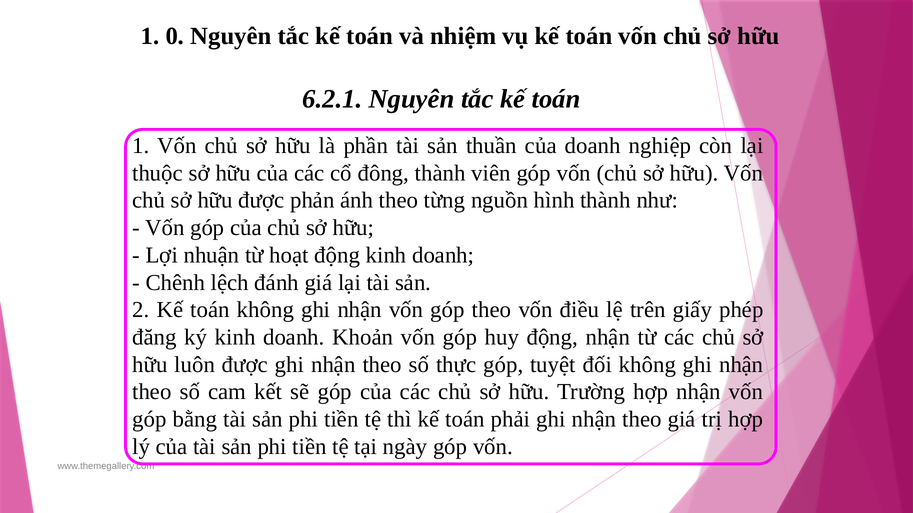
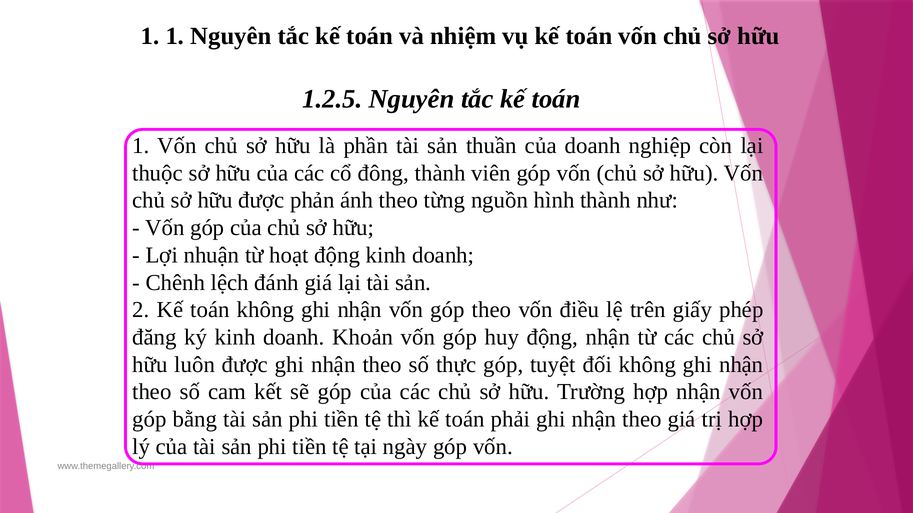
1 0: 0 -> 1
6.2.1: 6.2.1 -> 1.2.5
